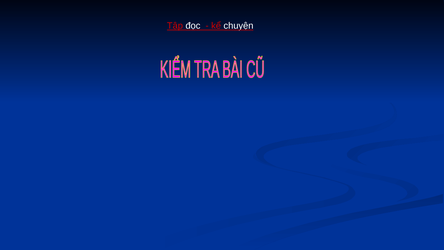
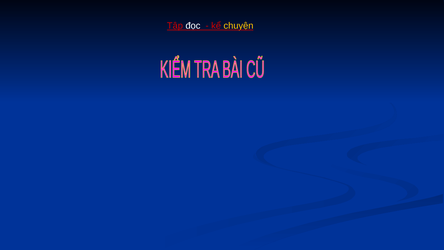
chuyện colour: white -> yellow
